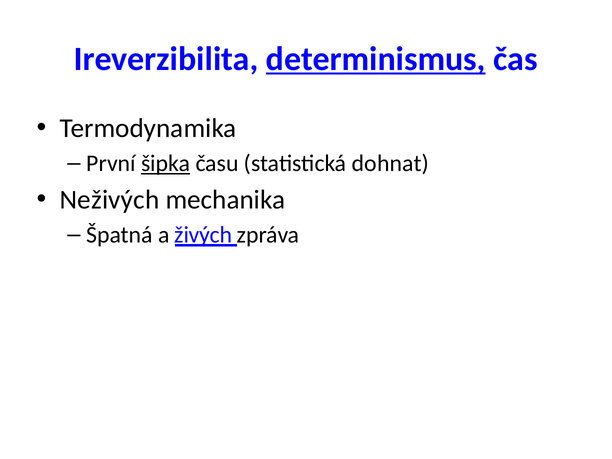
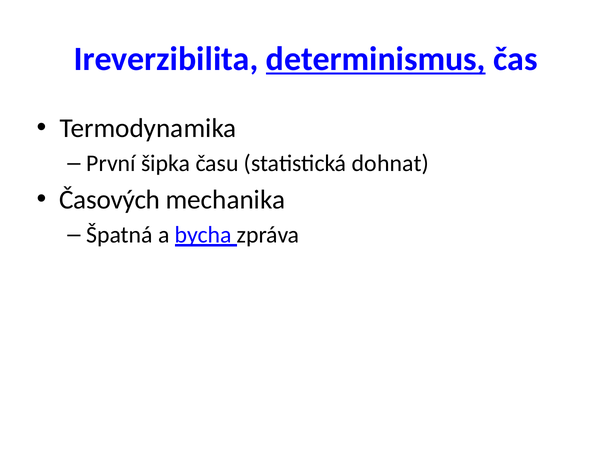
šipka underline: present -> none
Neživých: Neživých -> Časových
živých: živých -> bycha
